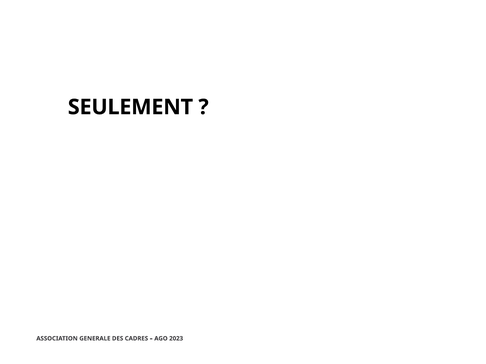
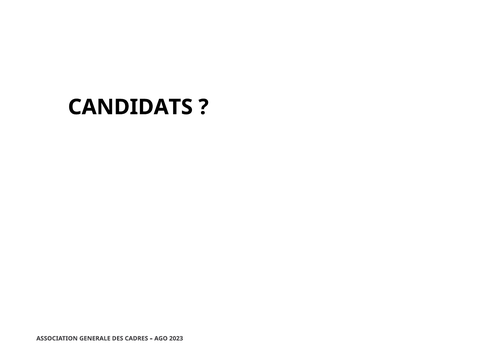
SEULEMENT: SEULEMENT -> CANDIDATS
